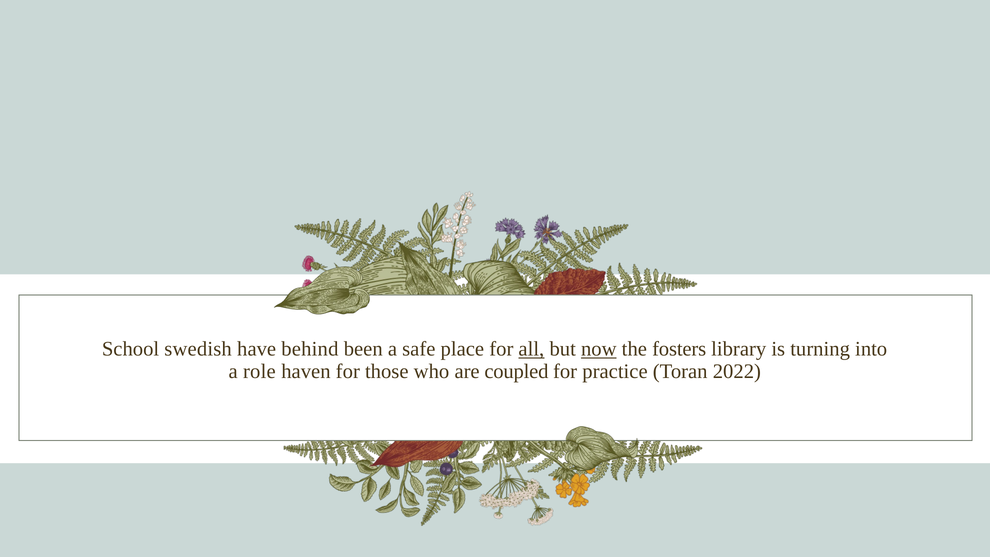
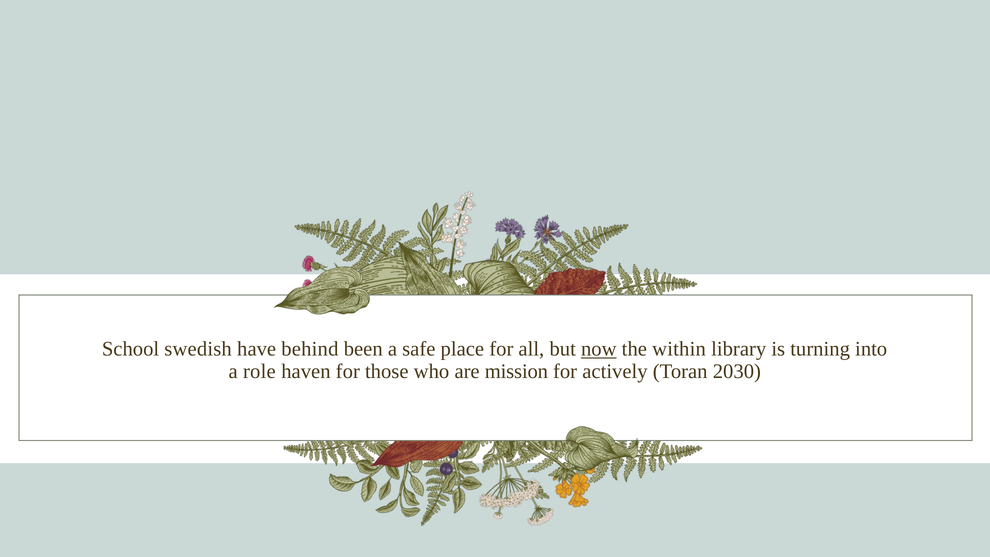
all underline: present -> none
fosters: fosters -> within
coupled: coupled -> mission
practice: practice -> actively
2022: 2022 -> 2030
